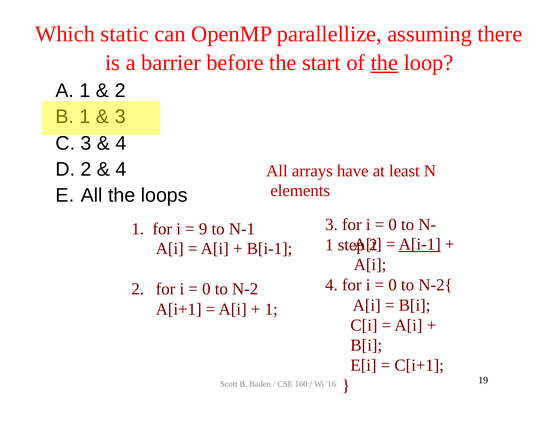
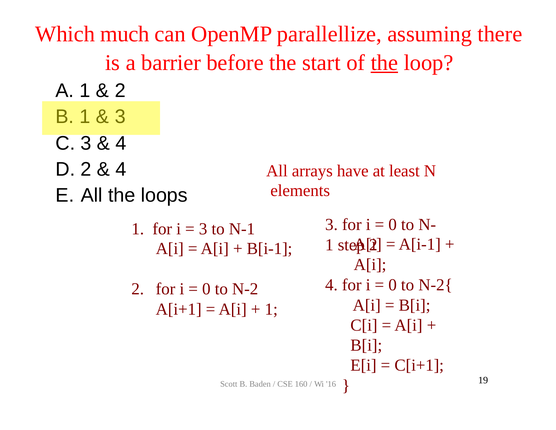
static: static -> much
9 at (203, 229): 9 -> 3
A[i-1 underline: present -> none
